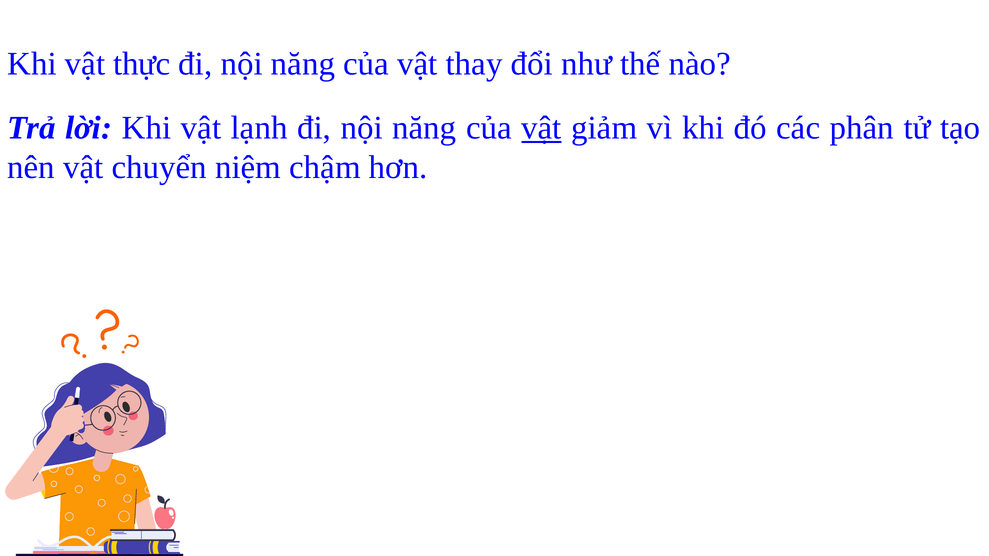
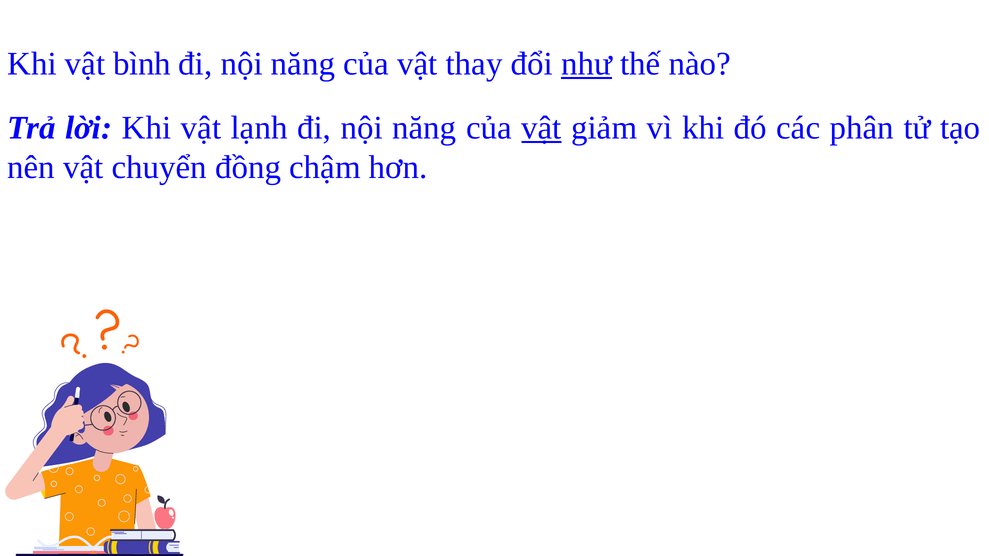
thực: thực -> bình
như underline: none -> present
niệm: niệm -> đồng
